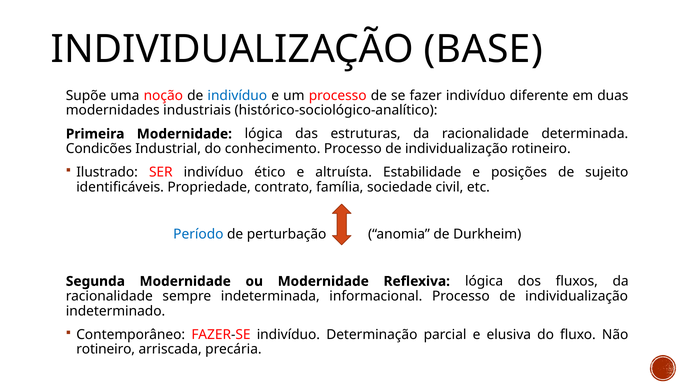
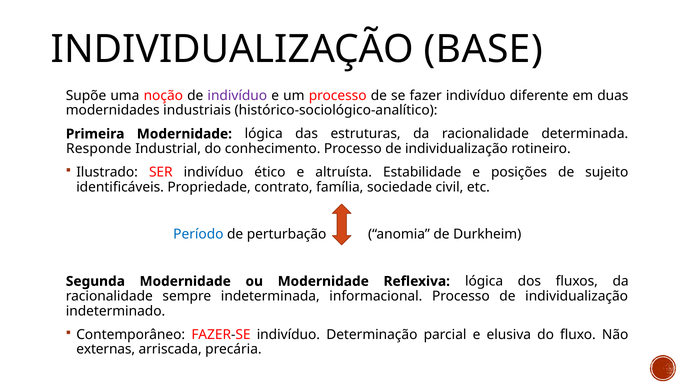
indivíduo at (237, 96) colour: blue -> purple
Condicões: Condicões -> Responde
rotineiro at (106, 349): rotineiro -> externas
